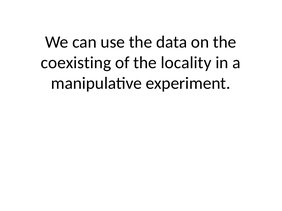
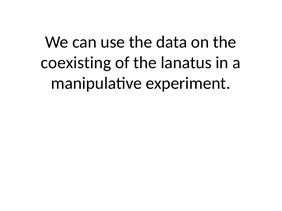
locality: locality -> lanatus
